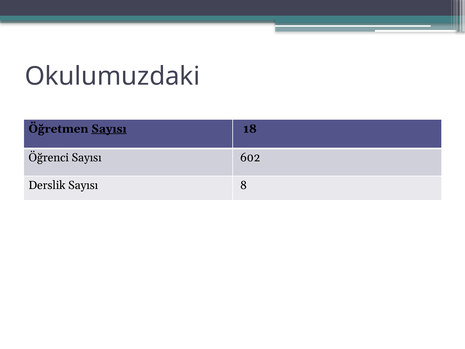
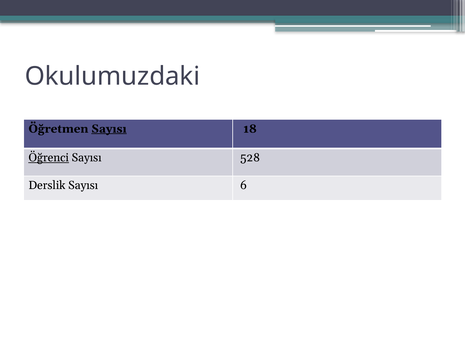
Öğrenci underline: none -> present
602: 602 -> 528
8: 8 -> 6
